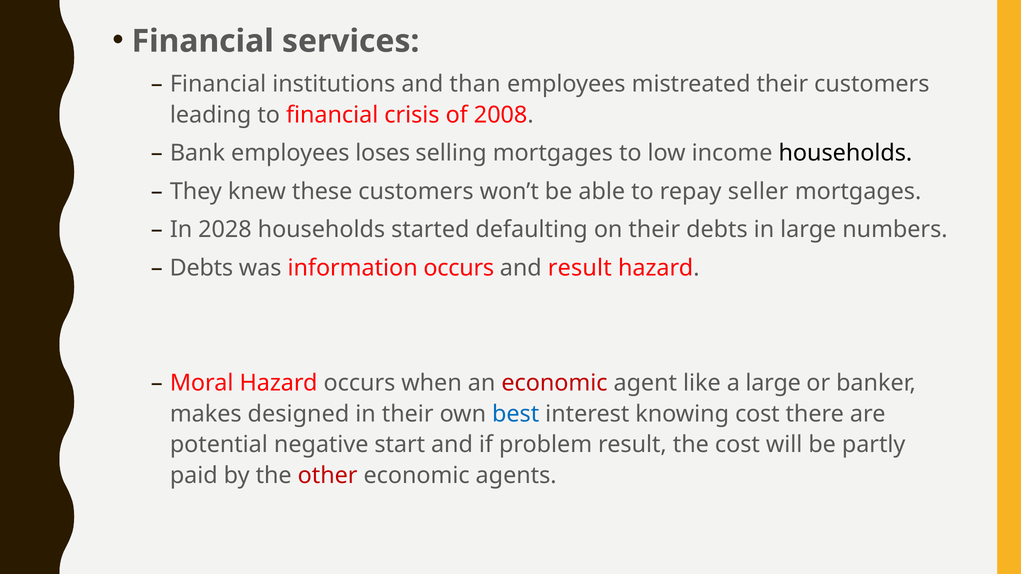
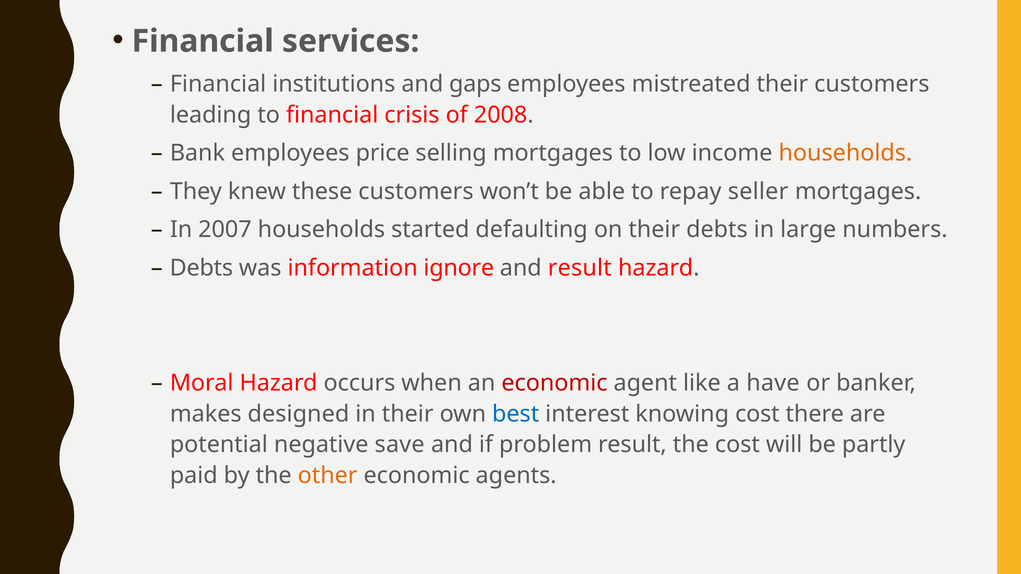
than: than -> gaps
loses: loses -> price
households at (845, 153) colour: black -> orange
2028: 2028 -> 2007
information occurs: occurs -> ignore
a large: large -> have
start: start -> save
other colour: red -> orange
